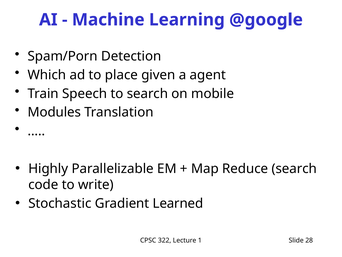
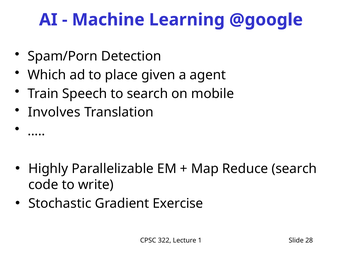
Modules: Modules -> Involves
Learned: Learned -> Exercise
